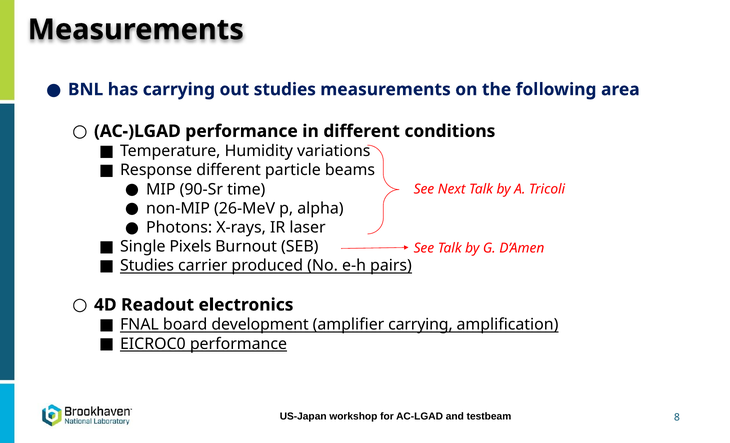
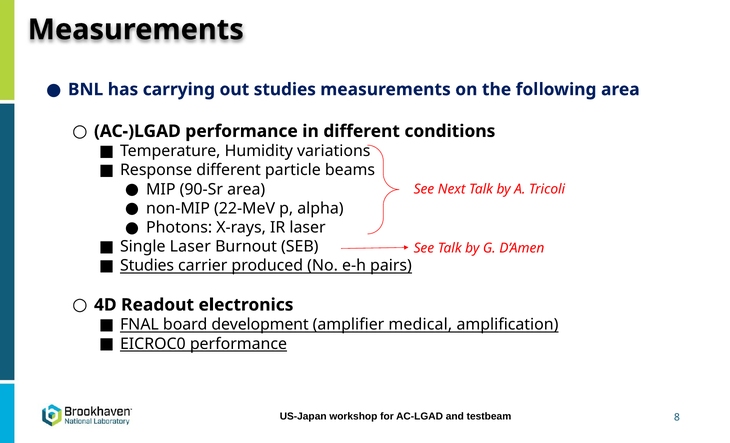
90-Sr time: time -> area
26-MeV: 26-MeV -> 22-MeV
Single Pixels: Pixels -> Laser
amplifier carrying: carrying -> medical
